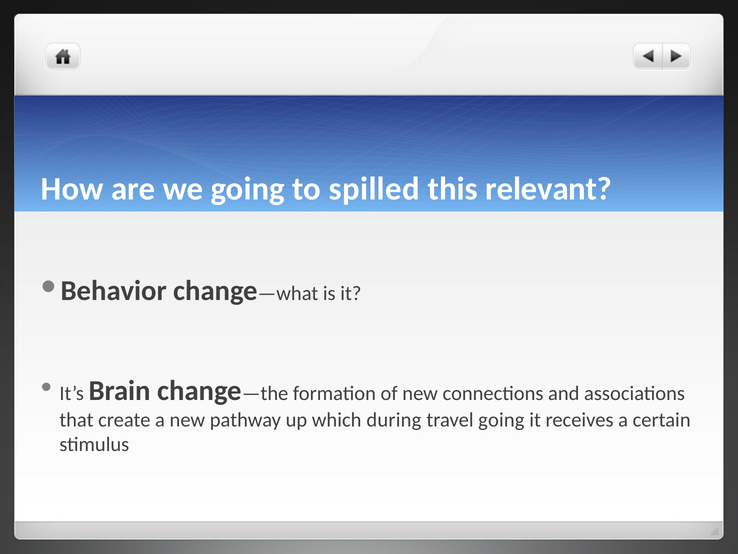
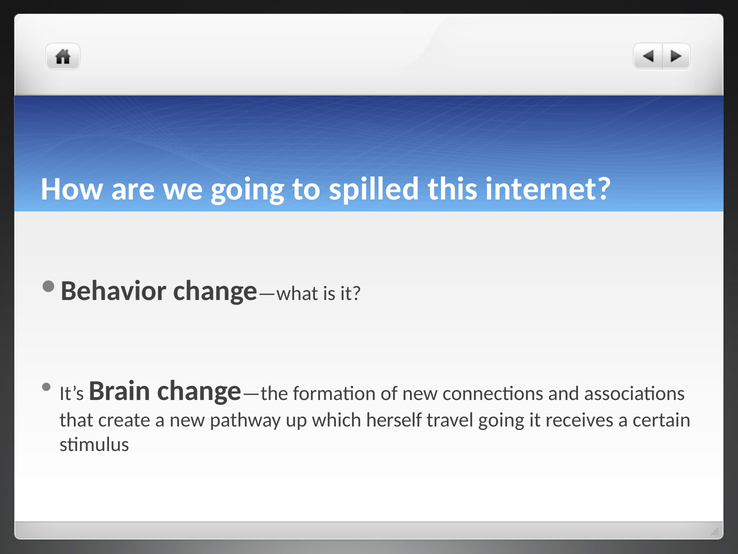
relevant: relevant -> internet
during: during -> herself
